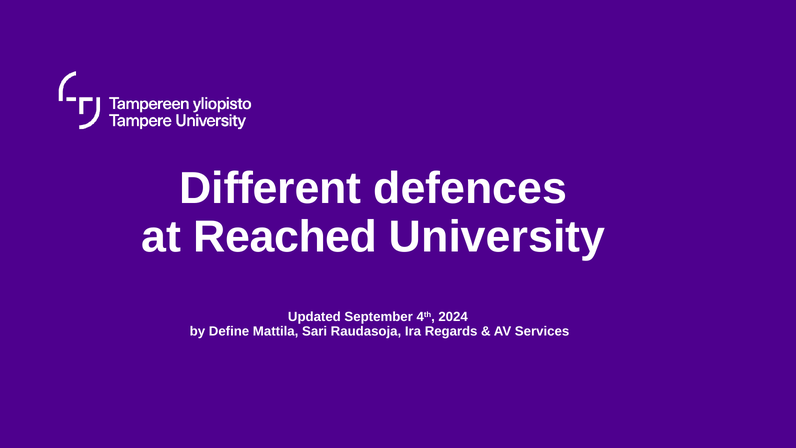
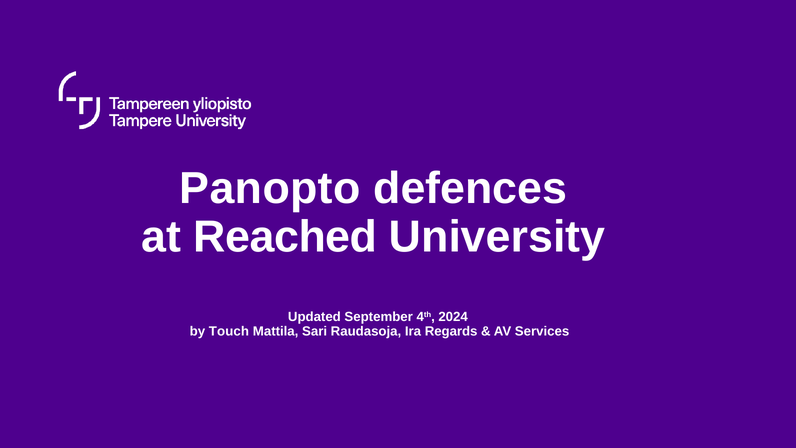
Different: Different -> Panopto
Define: Define -> Touch
